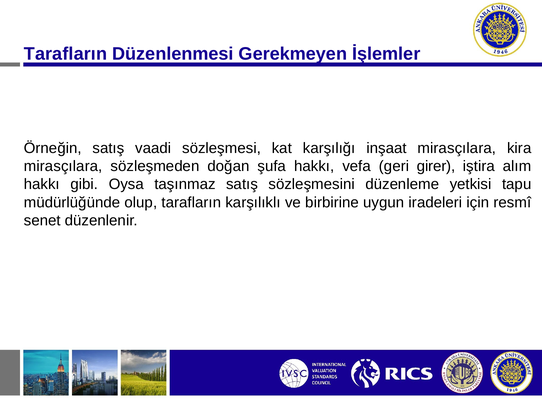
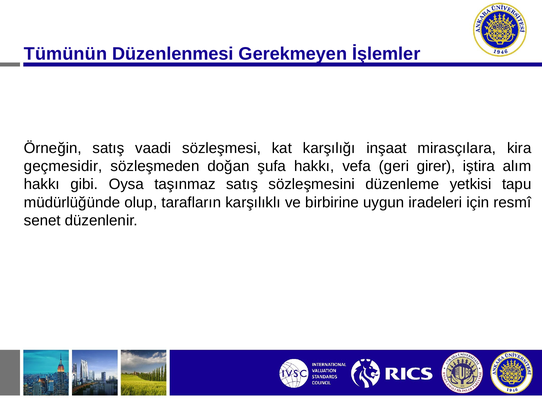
Tarafların at (65, 54): Tarafların -> Tümünün
mirasçılara at (63, 166): mirasçılara -> geçmesidir
